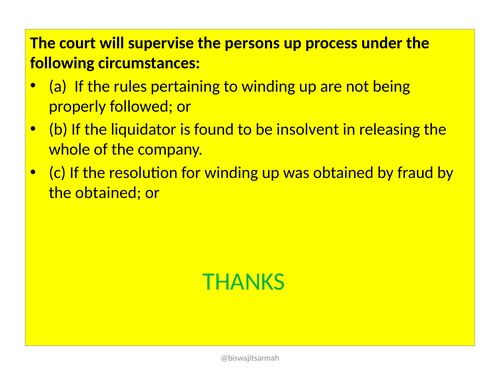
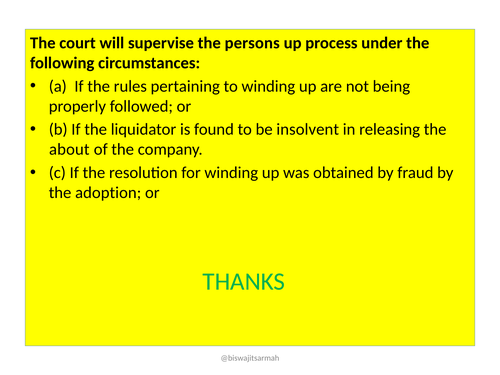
whole: whole -> about
the obtained: obtained -> adoption
